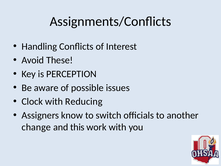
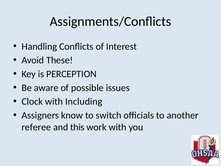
Reducing: Reducing -> Including
change: change -> referee
